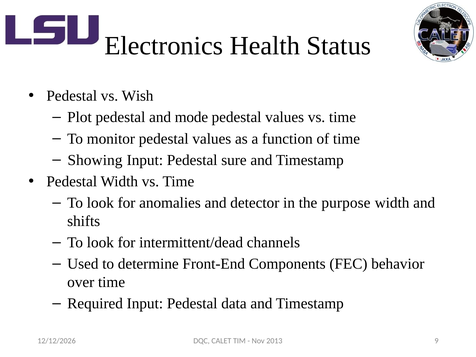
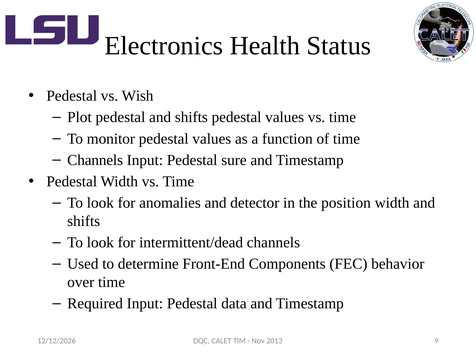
pedestal and mode: mode -> shifts
Showing at (95, 160): Showing -> Channels
purpose: purpose -> position
